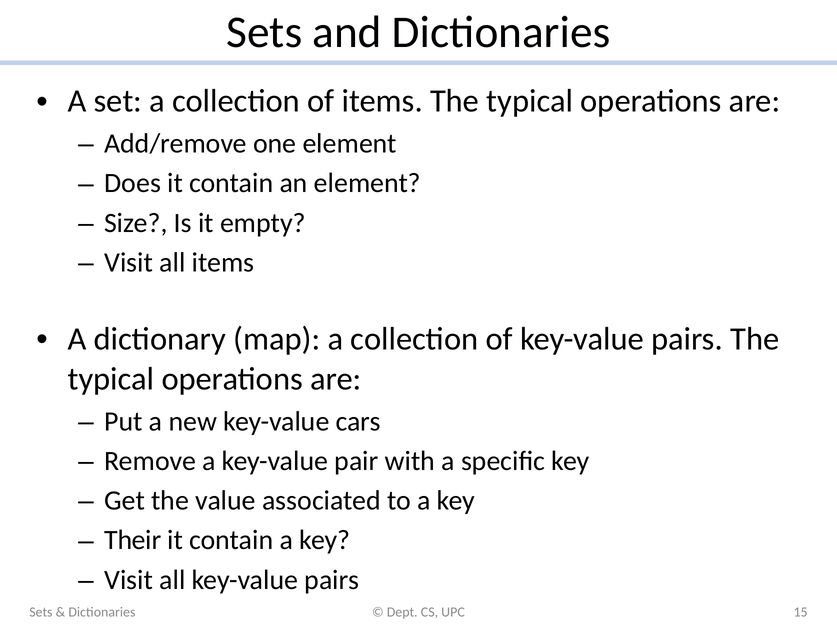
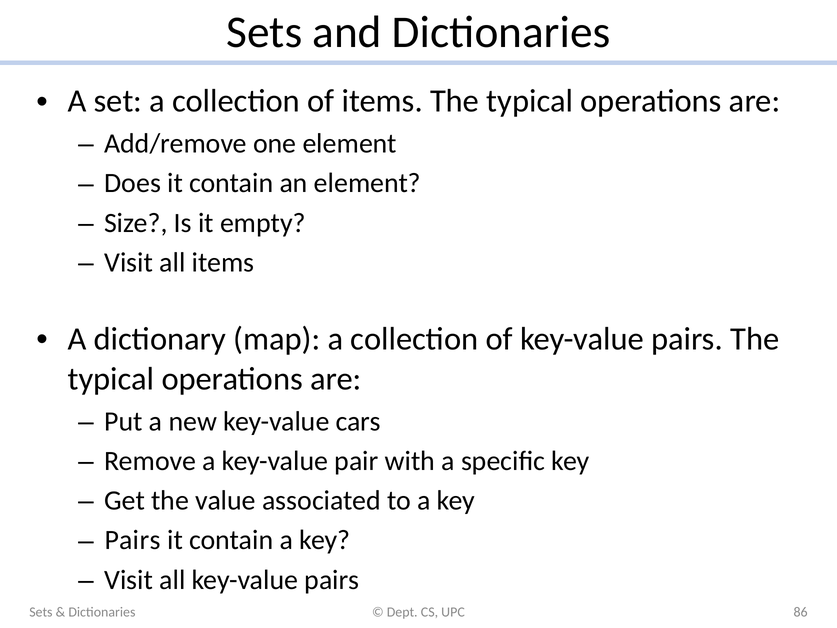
Their at (133, 540): Their -> Pairs
15: 15 -> 86
